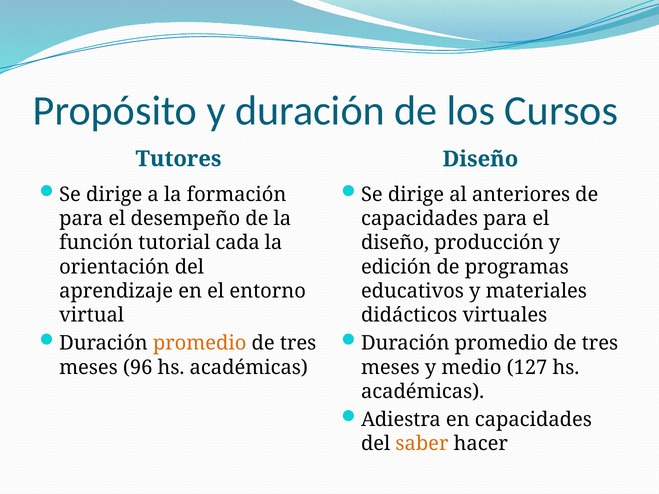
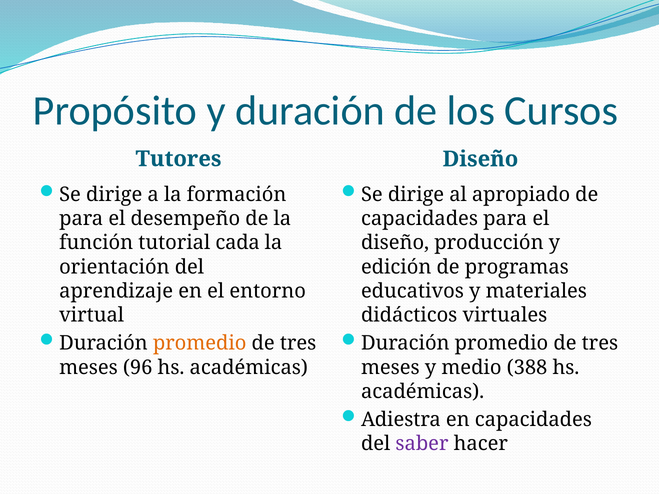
anteriores: anteriores -> apropiado
127: 127 -> 388
saber colour: orange -> purple
